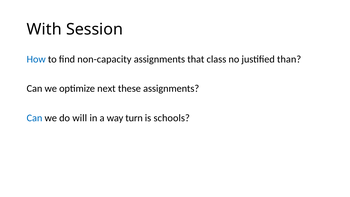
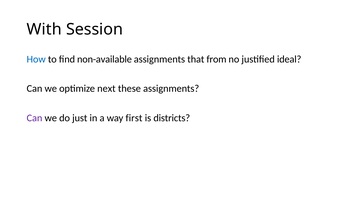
non-capacity: non-capacity -> non-available
class: class -> from
than: than -> ideal
Can at (35, 118) colour: blue -> purple
will: will -> just
turn: turn -> first
schools: schools -> districts
